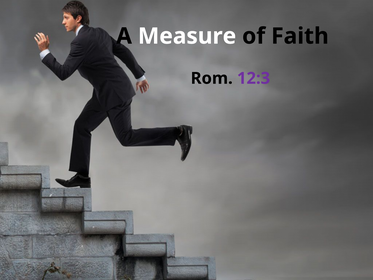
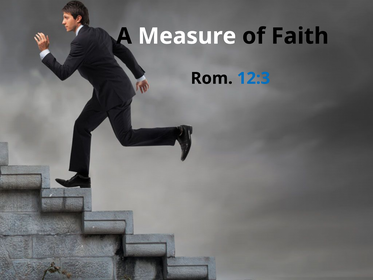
12:3 colour: purple -> blue
